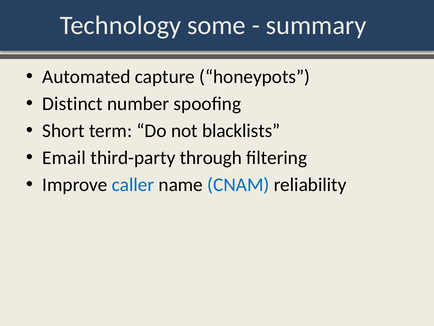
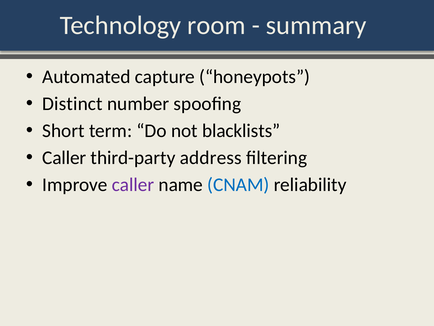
some: some -> room
Email at (64, 158): Email -> Caller
through: through -> address
caller at (133, 185) colour: blue -> purple
